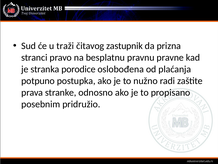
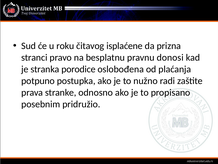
traži: traži -> roku
zastupnik: zastupnik -> isplaćene
pravne: pravne -> donosi
